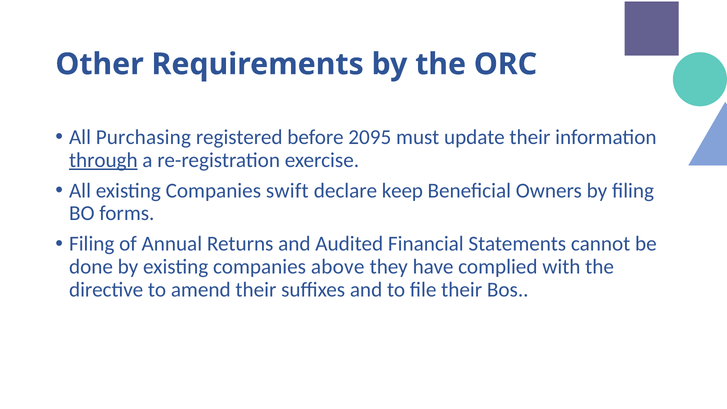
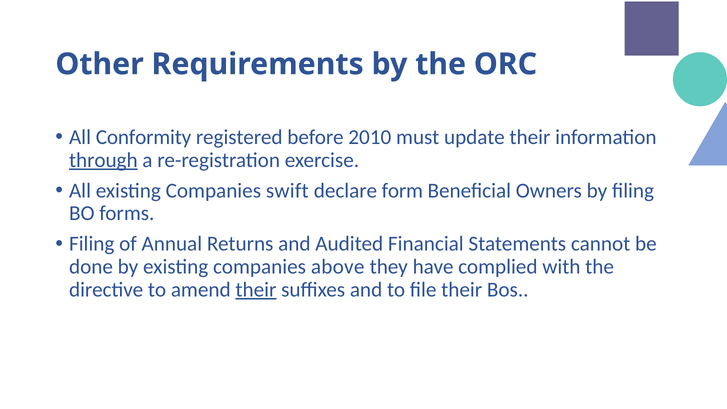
Purchasing: Purchasing -> Conformity
2095: 2095 -> 2010
keep: keep -> form
their at (256, 290) underline: none -> present
